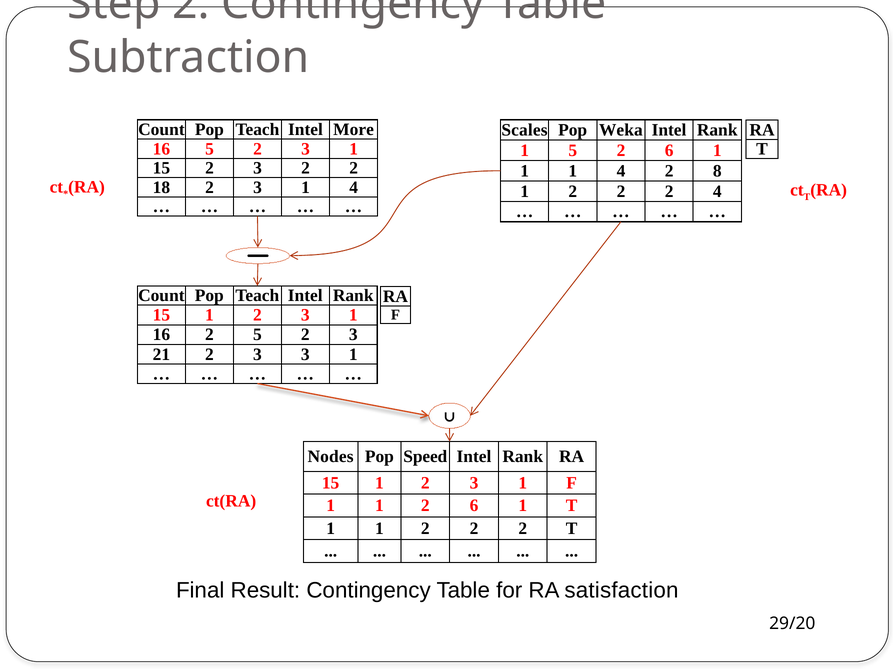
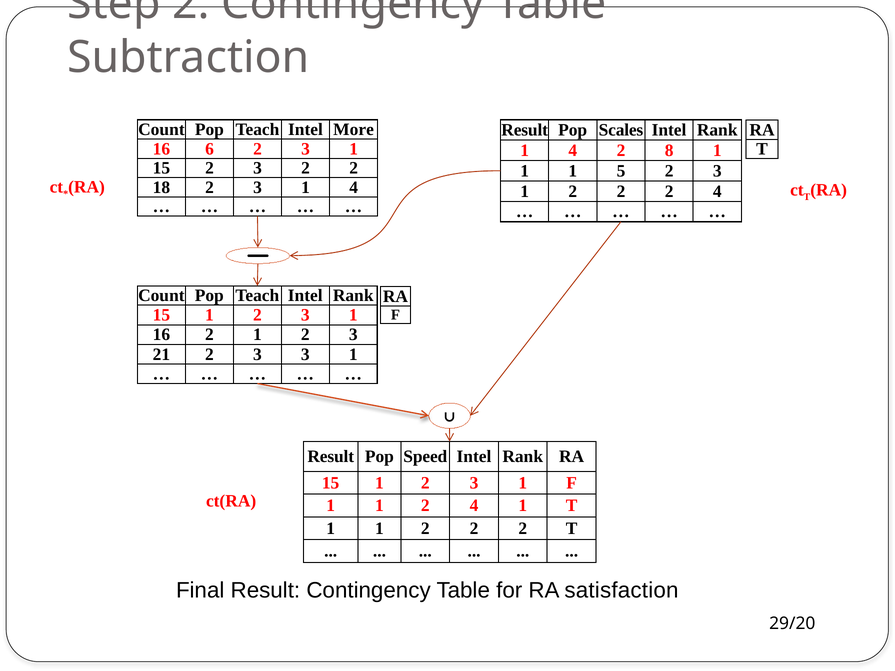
Scales at (525, 130): Scales -> Result
Weka: Weka -> Scales
16 5: 5 -> 6
5 at (573, 151): 5 -> 4
6 at (669, 151): 6 -> 8
1 1 4: 4 -> 5
8 at (717, 171): 8 -> 3
2 5: 5 -> 1
Nodes at (331, 457): Nodes -> Result
1 2 6: 6 -> 4
